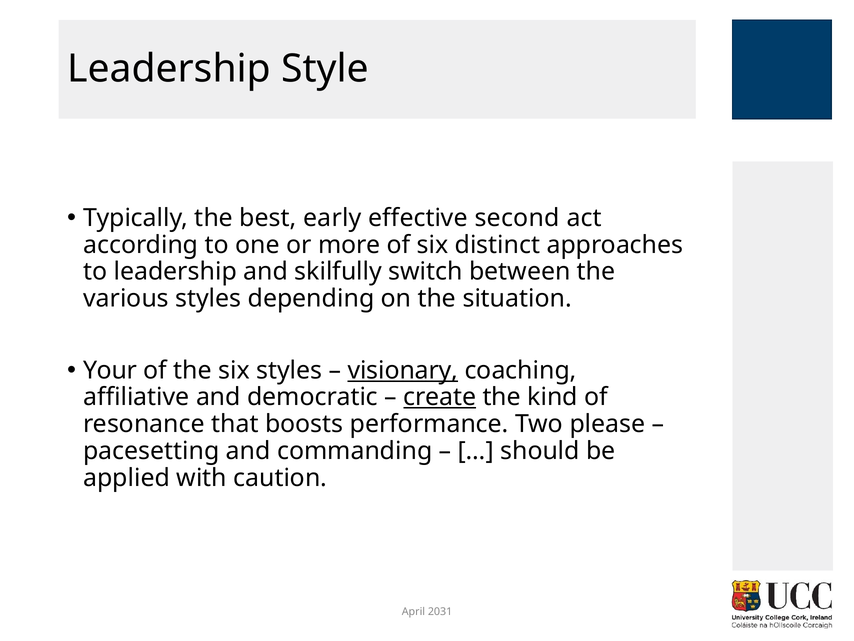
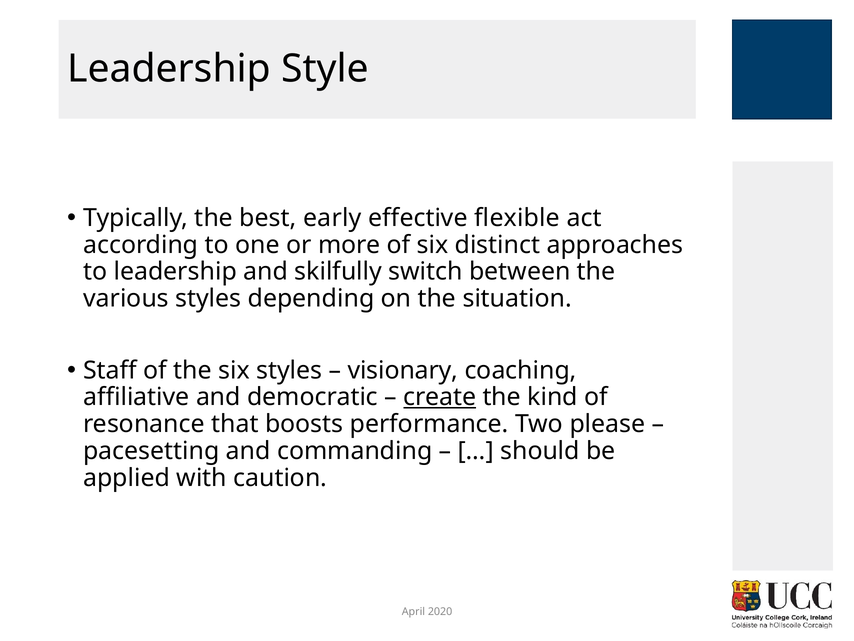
second: second -> flexible
Your: Your -> Staff
visionary underline: present -> none
2031: 2031 -> 2020
